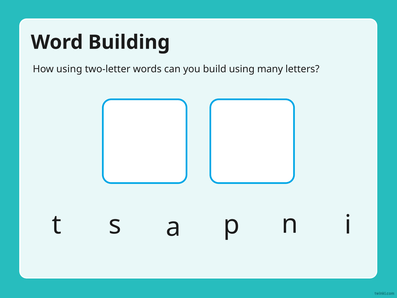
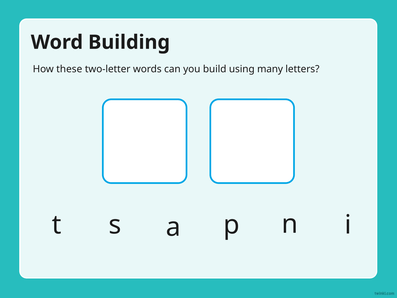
How using: using -> these
